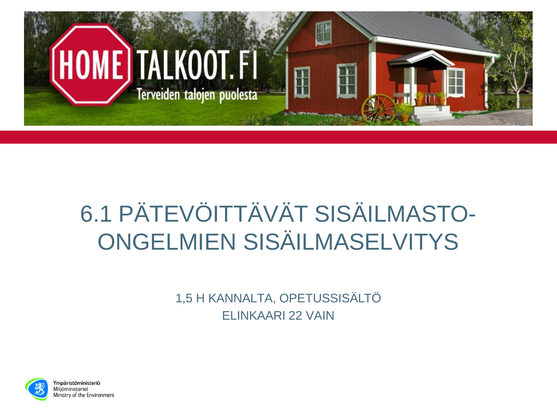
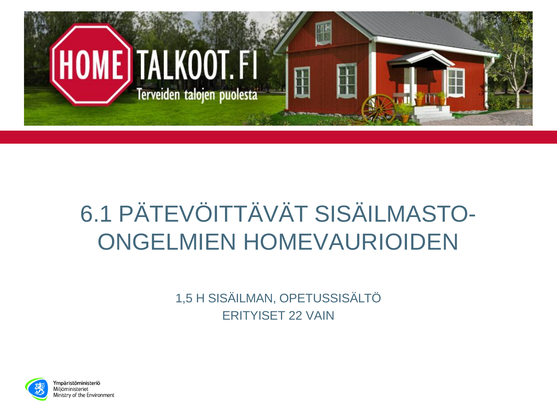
SISÄILMASELVITYS: SISÄILMASELVITYS -> HOMEVAURIOIDEN
KANNALTA: KANNALTA -> SISÄILMAN
ELINKAARI: ELINKAARI -> ERITYISET
